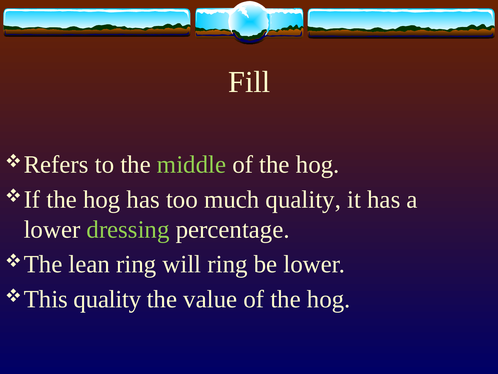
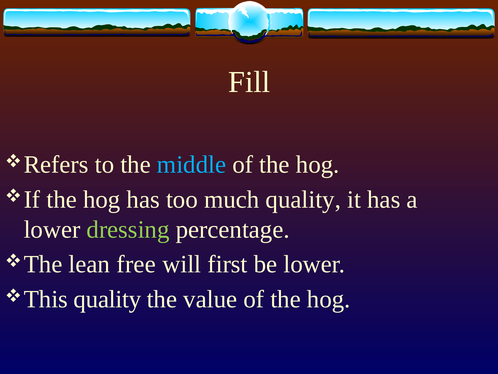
middle colour: light green -> light blue
lean ring: ring -> free
will ring: ring -> first
